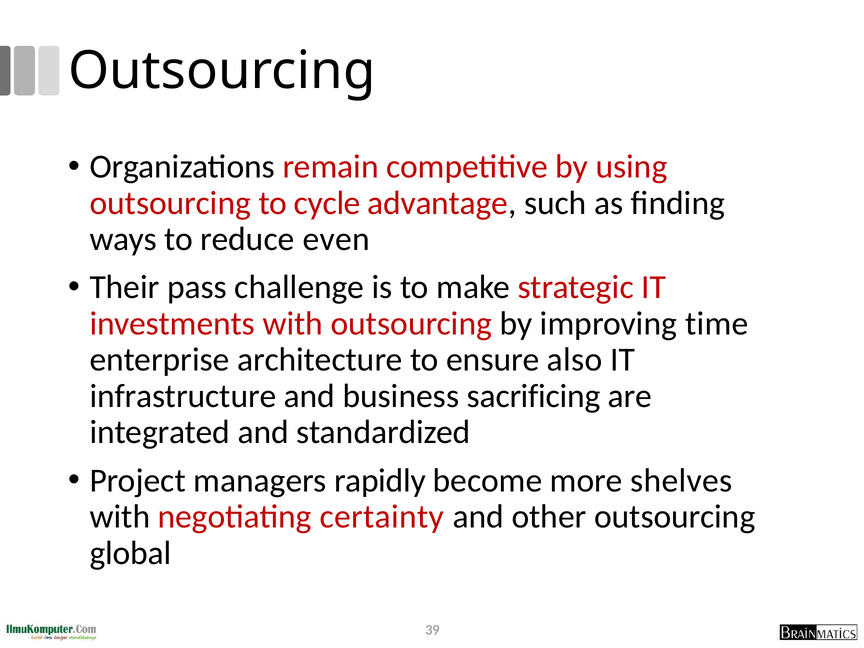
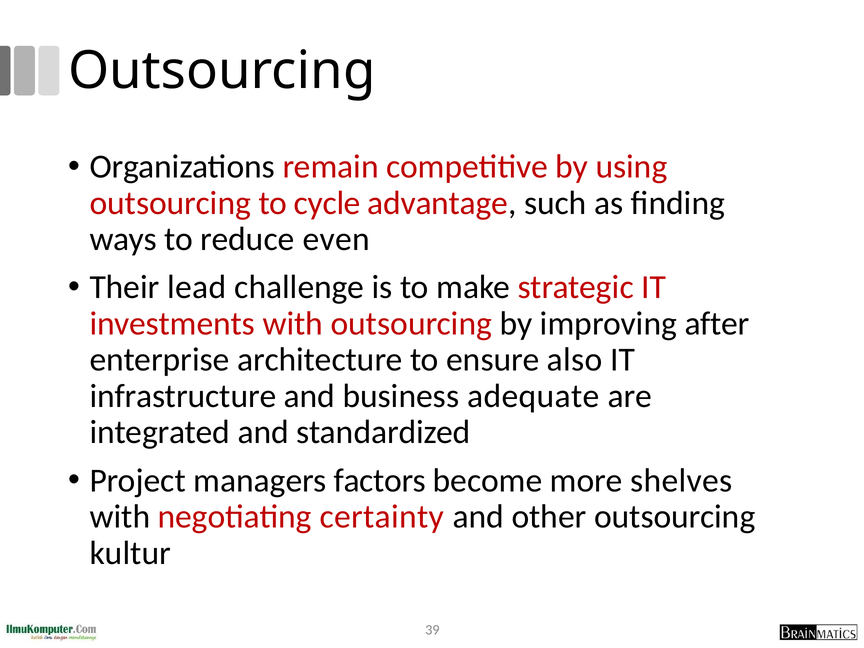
pass: pass -> lead
time: time -> after
sacrificing: sacrificing -> adequate
rapidly: rapidly -> factors
global: global -> kultur
